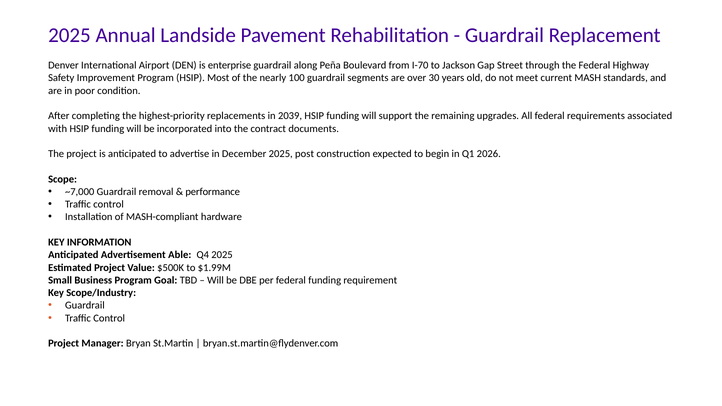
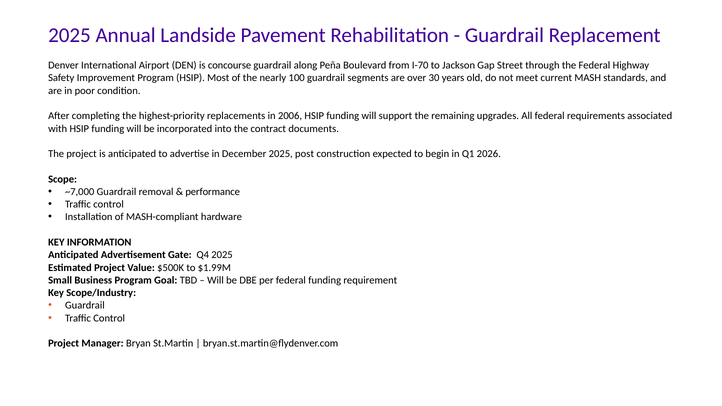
enterprise: enterprise -> concourse
2039: 2039 -> 2006
Able: Able -> Gate
